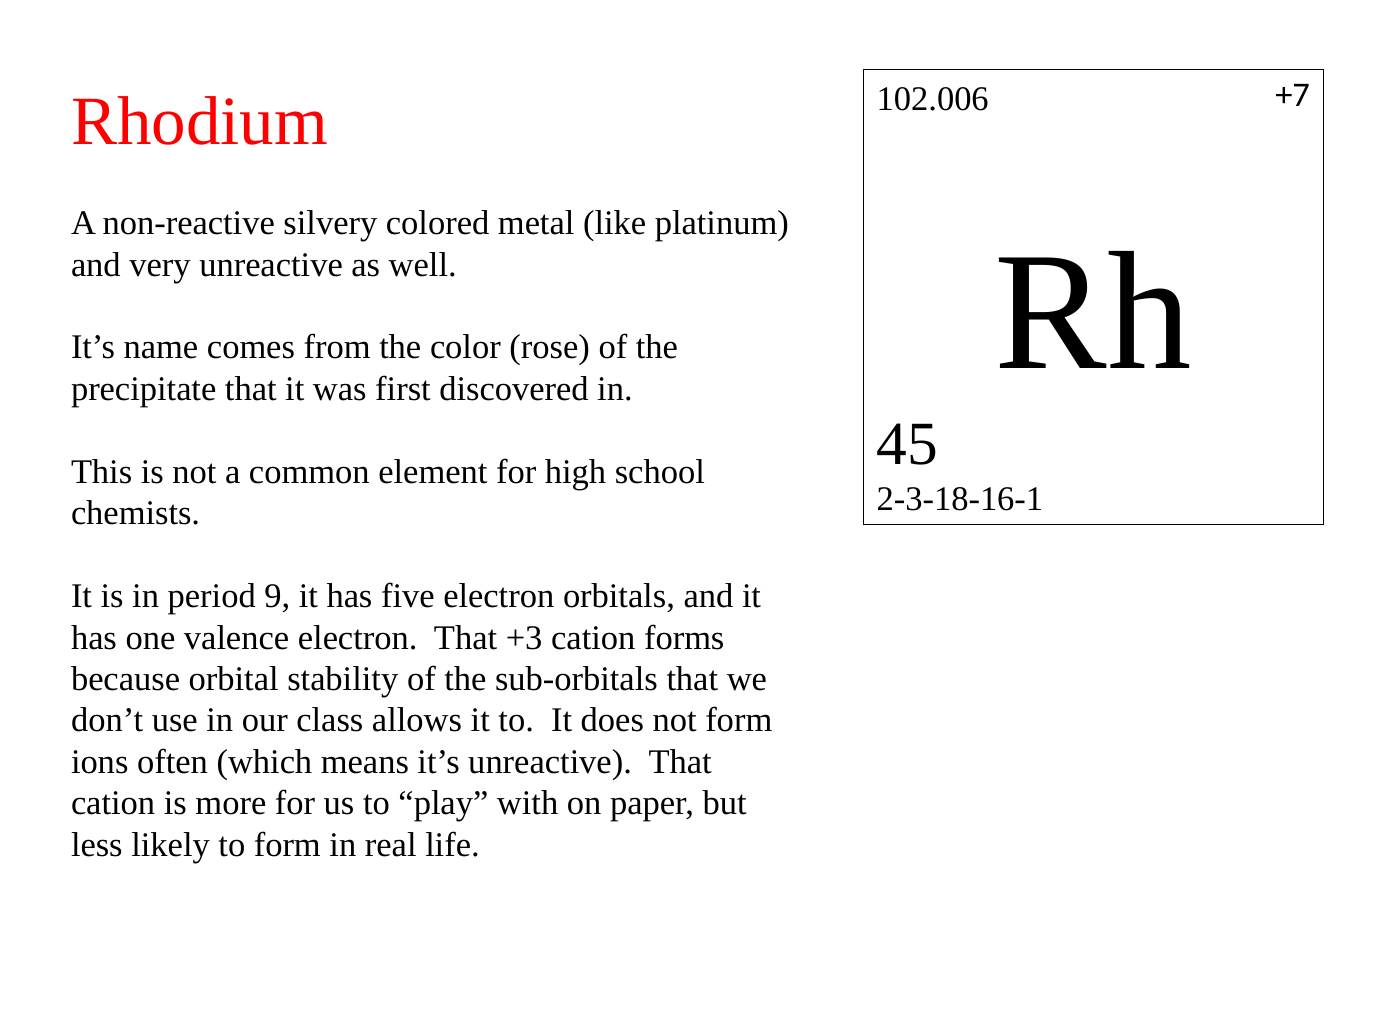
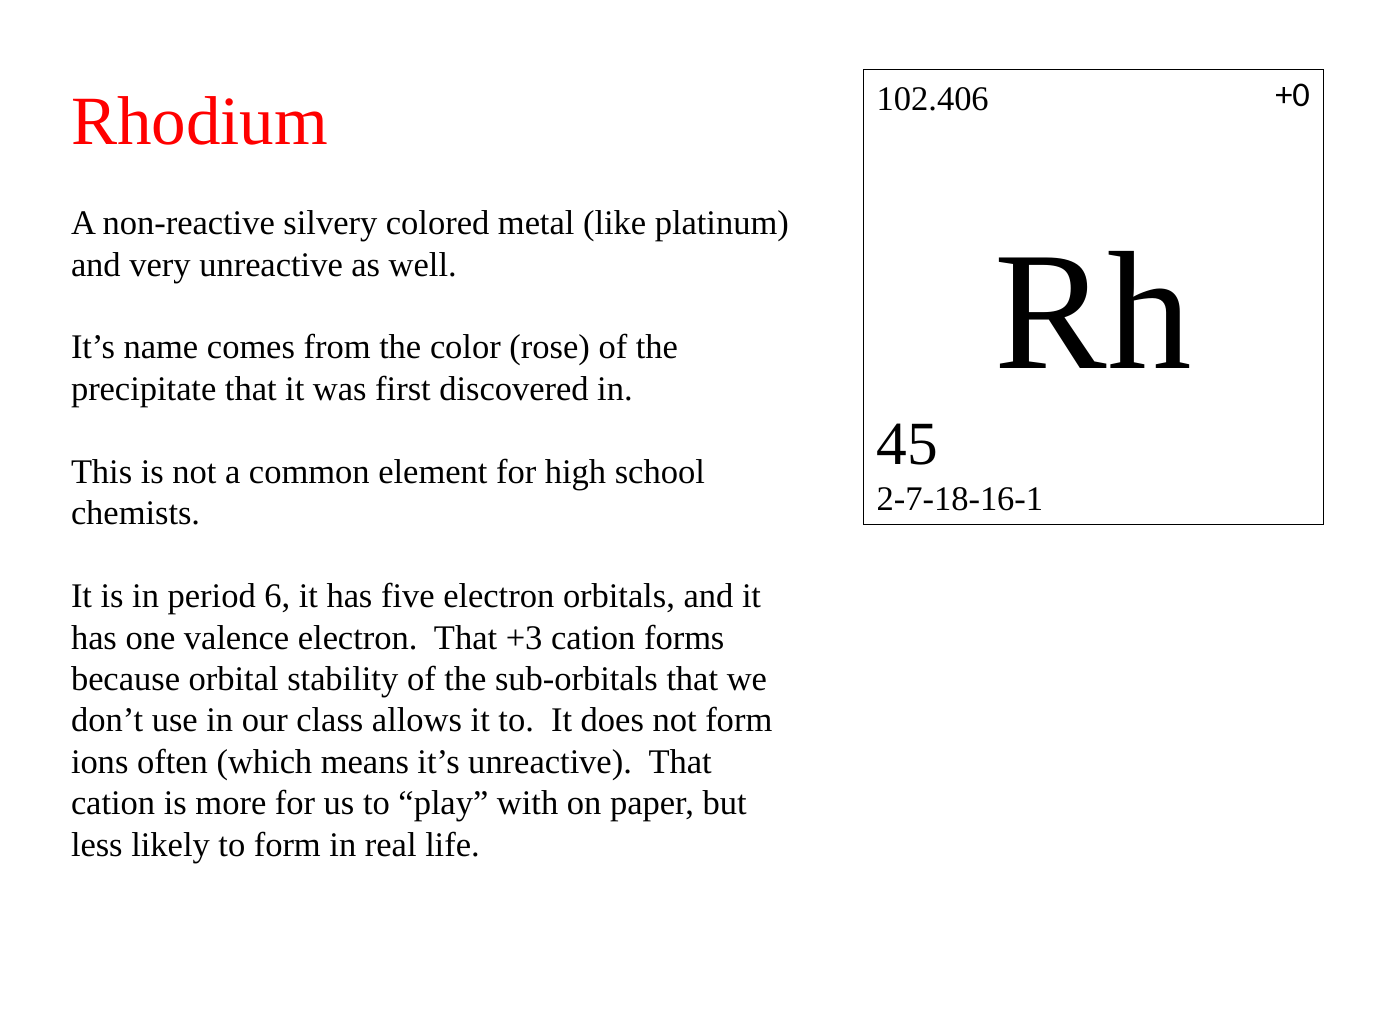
+7: +7 -> +0
102.006: 102.006 -> 102.406
2-3-18-16-1: 2-3-18-16-1 -> 2-7-18-16-1
9: 9 -> 6
